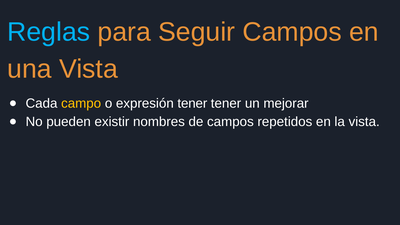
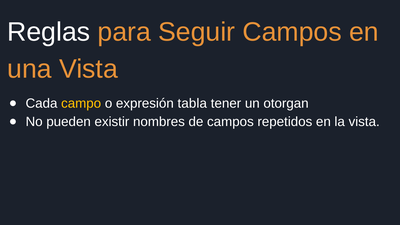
Reglas colour: light blue -> white
expresión tener: tener -> tabla
mejorar: mejorar -> otorgan
